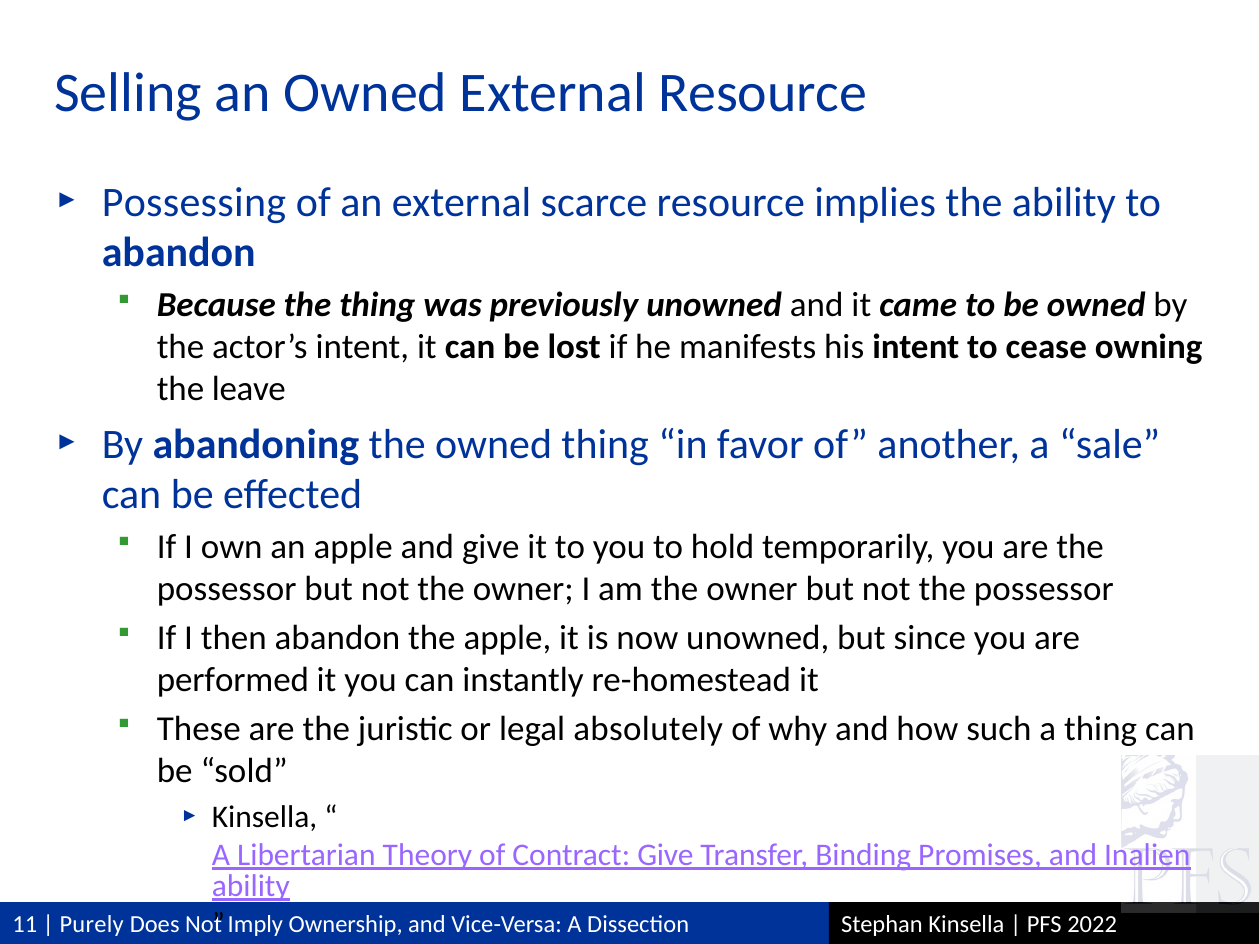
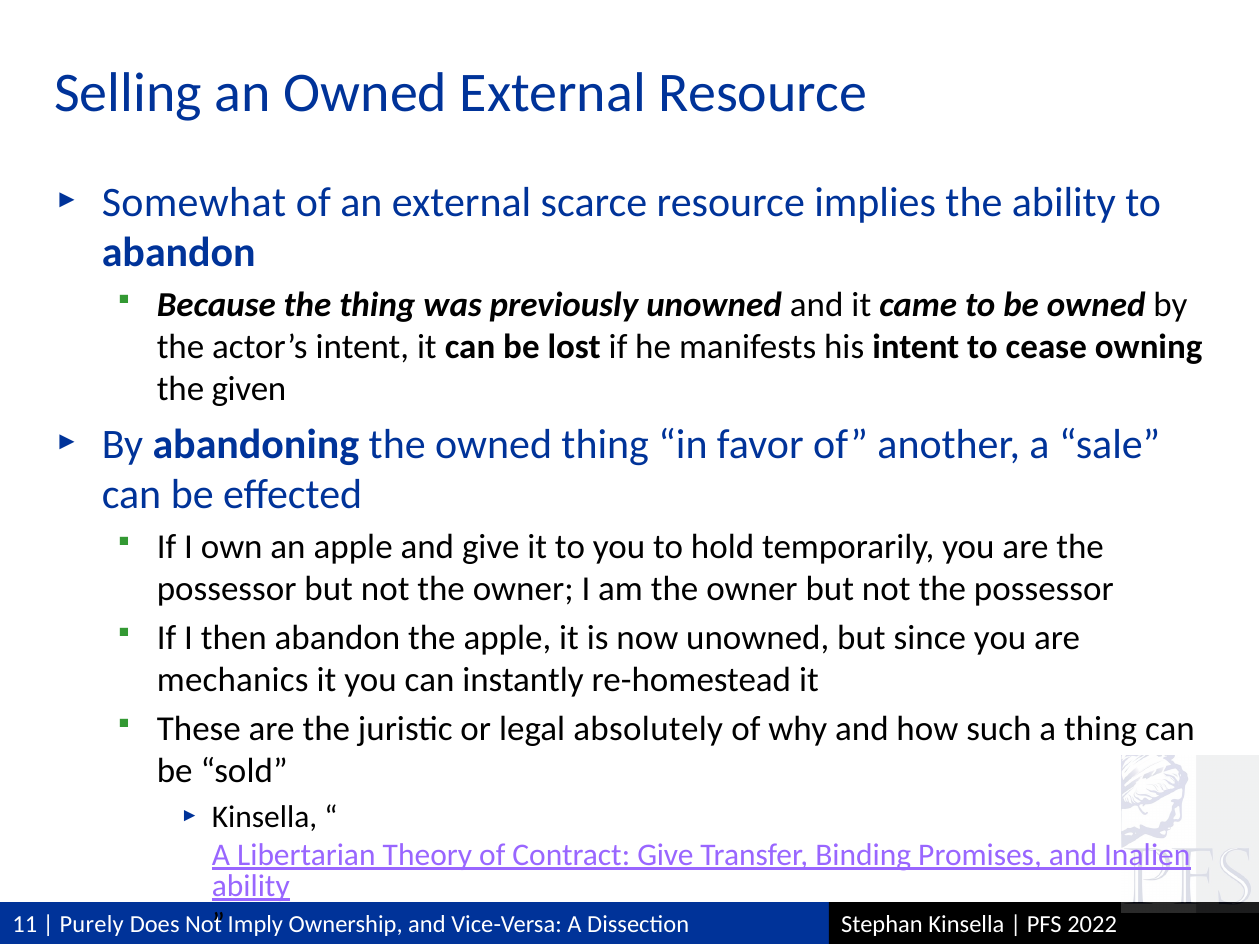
Possessing: Possessing -> Somewhat
leave: leave -> given
performed: performed -> mechanics
